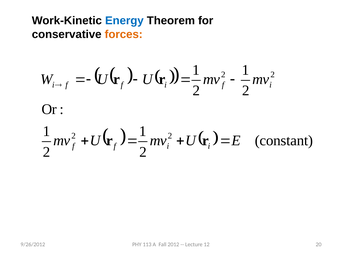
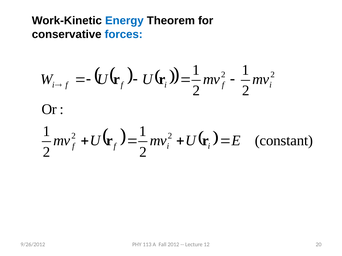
forces colour: orange -> blue
